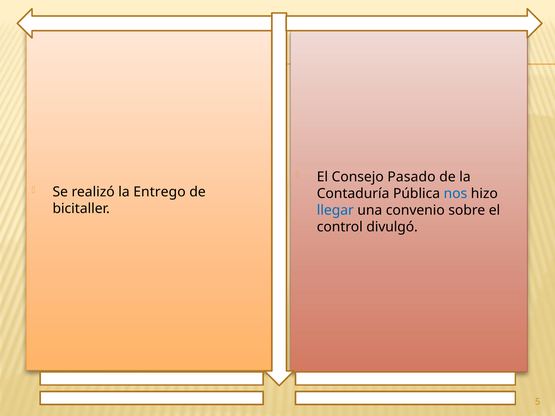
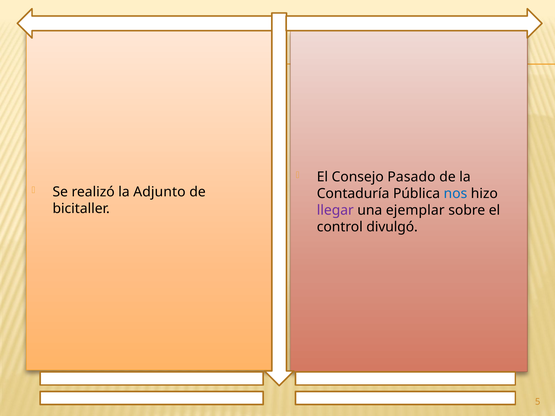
Entrego: Entrego -> Adjunto
llegar colour: blue -> purple
convenio: convenio -> ejemplar
